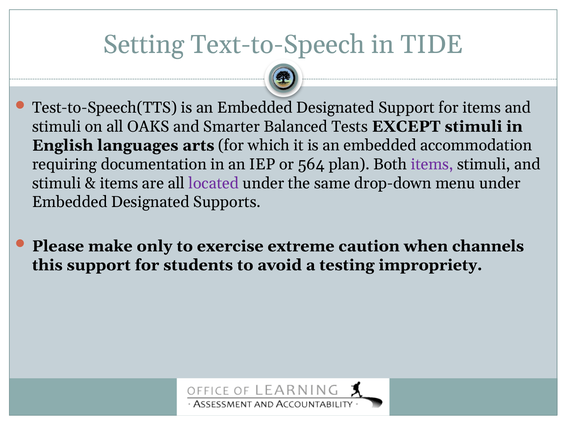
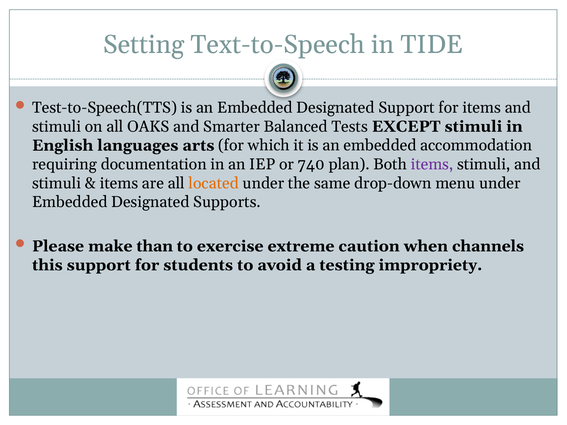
564: 564 -> 740
located colour: purple -> orange
only: only -> than
